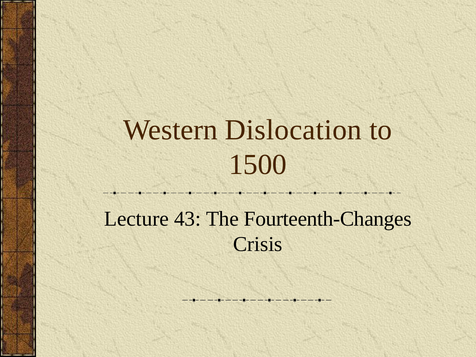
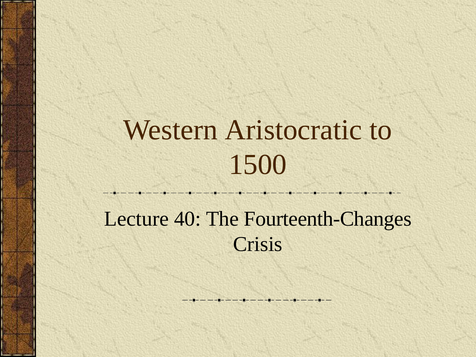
Dislocation: Dislocation -> Aristocratic
43: 43 -> 40
